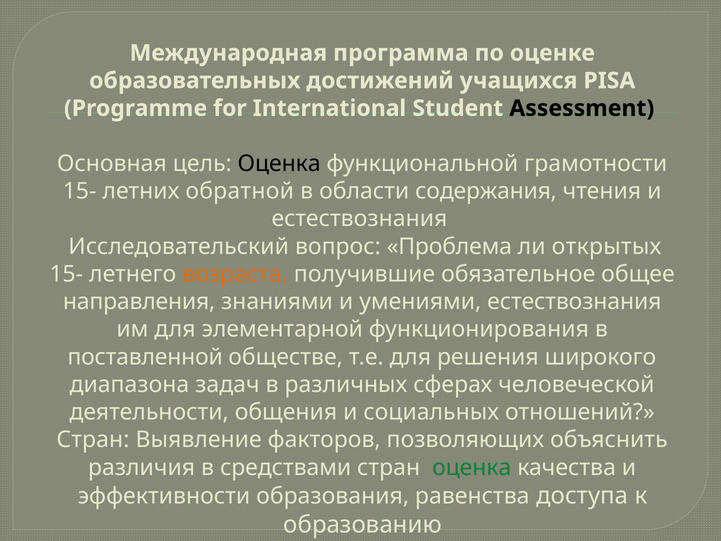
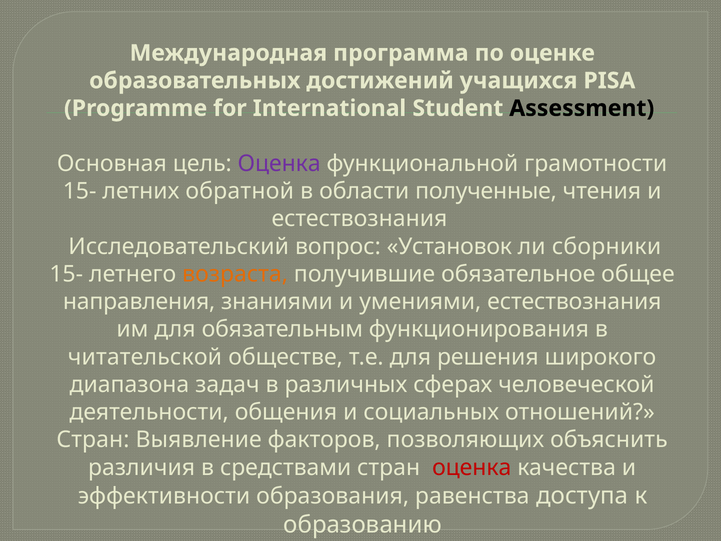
Оценка at (279, 163) colour: black -> purple
содержания: содержания -> полученные
Проблема: Проблема -> Установок
открытых: открытых -> сборники
элементарной: элементарной -> обязательным
поставленной: поставленной -> читательской
оценка at (472, 467) colour: green -> red
